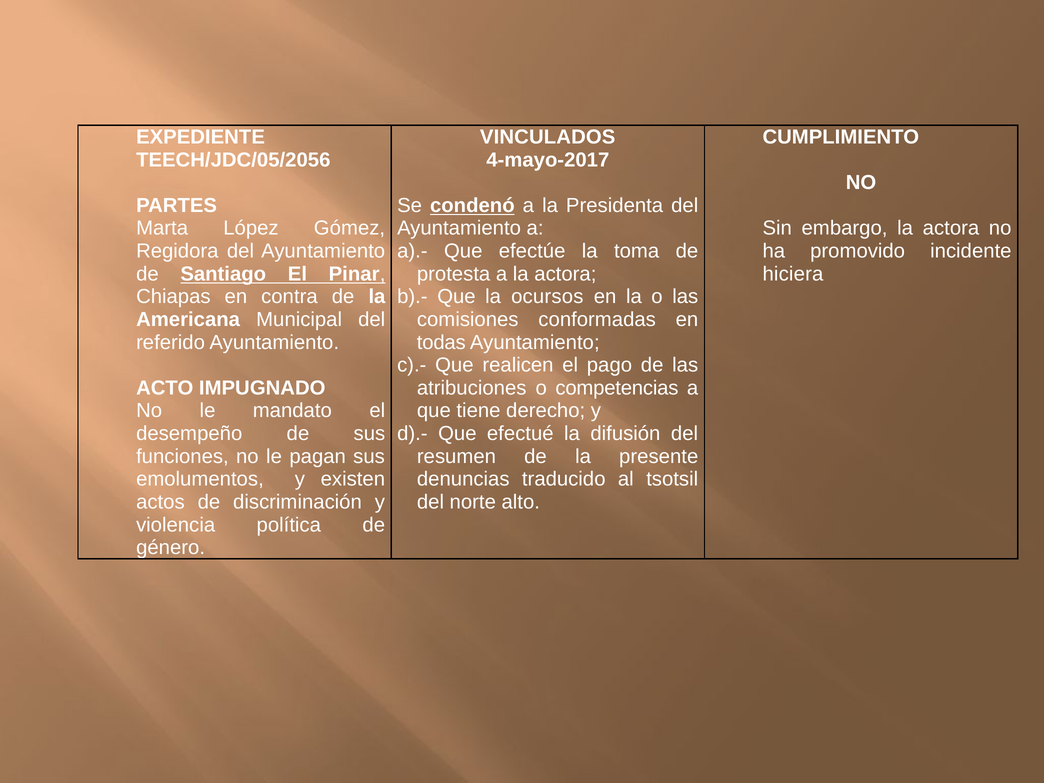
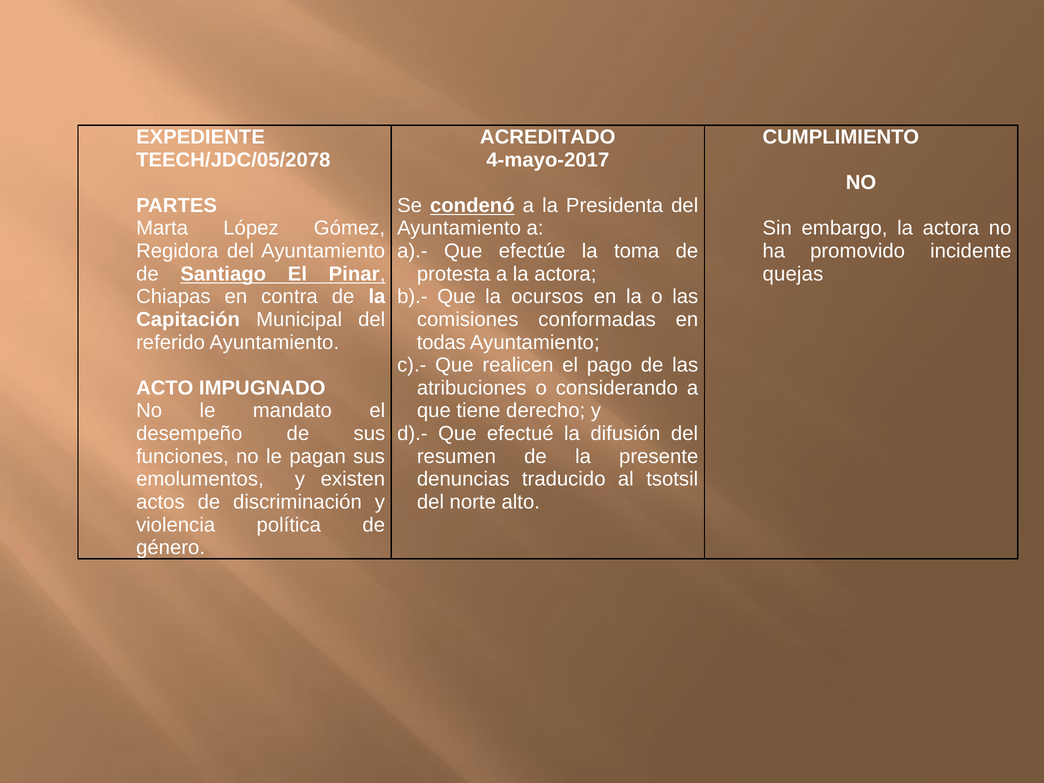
VINCULADOS: VINCULADOS -> ACREDITADO
TEECH/JDC/05/2056: TEECH/JDC/05/2056 -> TEECH/JDC/05/2078
hiciera: hiciera -> quejas
Americana: Americana -> Capitación
competencias: competencias -> considerando
